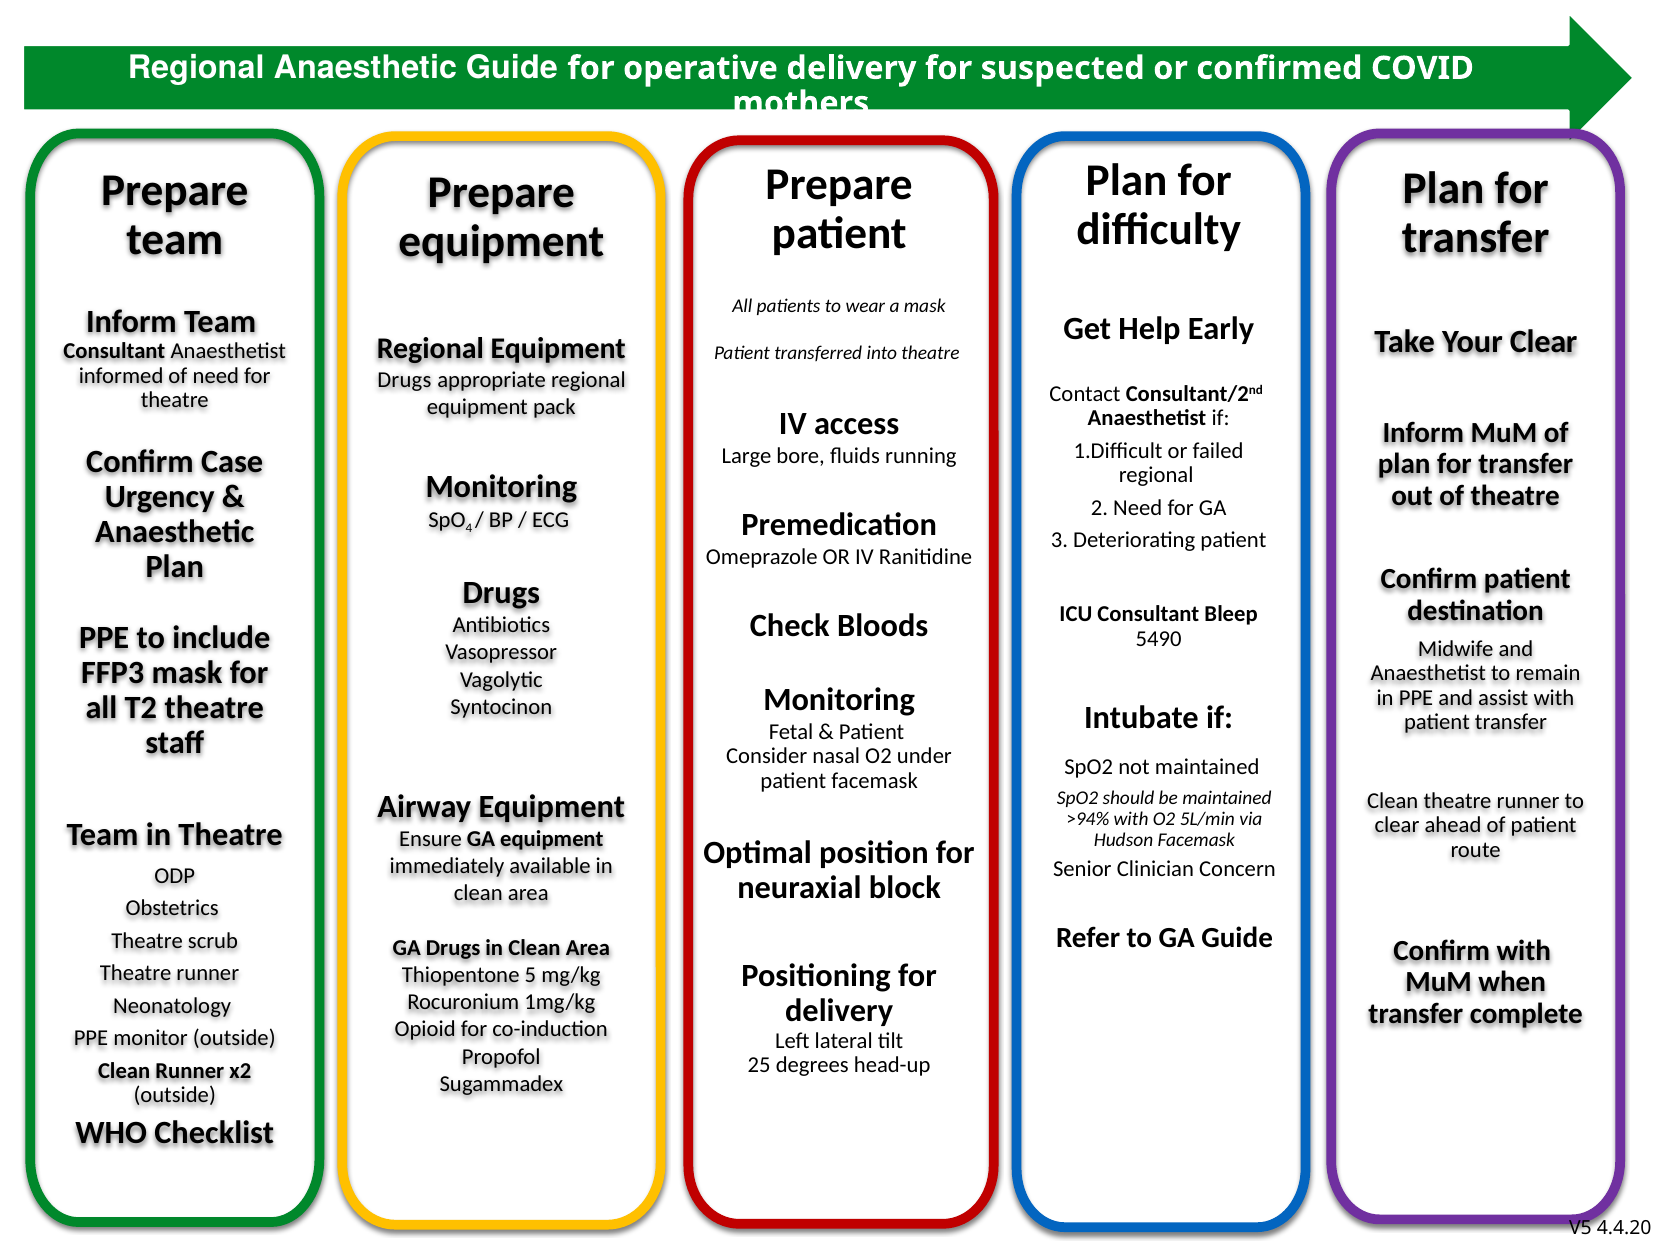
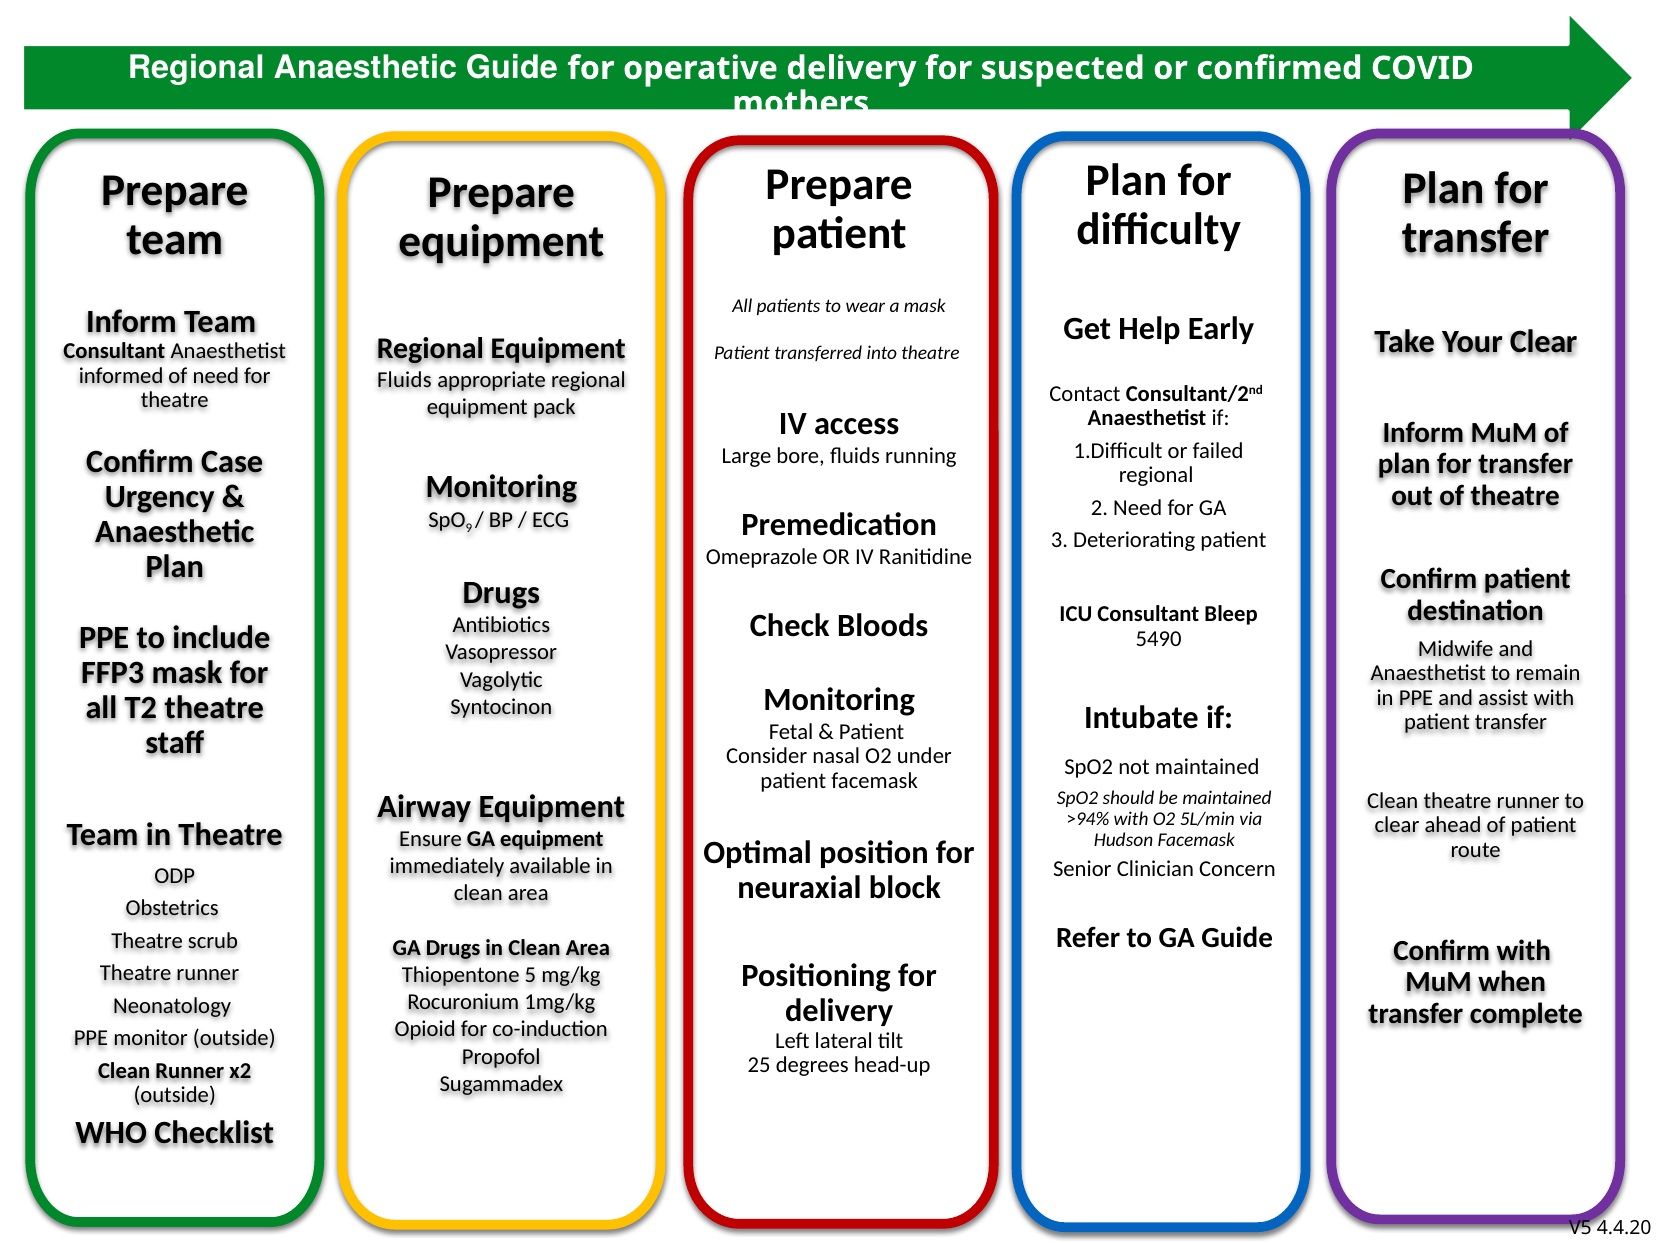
Drugs at (404, 380): Drugs -> Fluids
4: 4 -> 9
